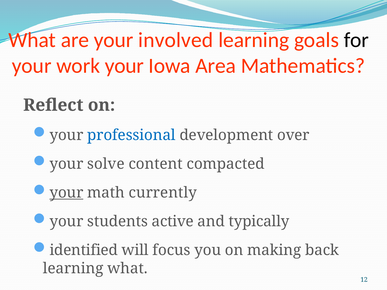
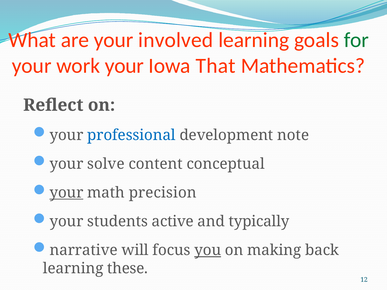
for colour: black -> green
Area: Area -> That
over: over -> note
compacted: compacted -> conceptual
currently: currently -> precision
identified: identified -> narrative
you underline: none -> present
learning what: what -> these
